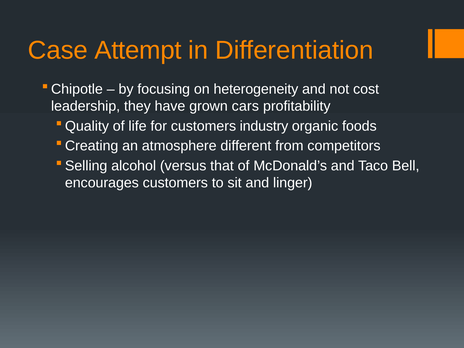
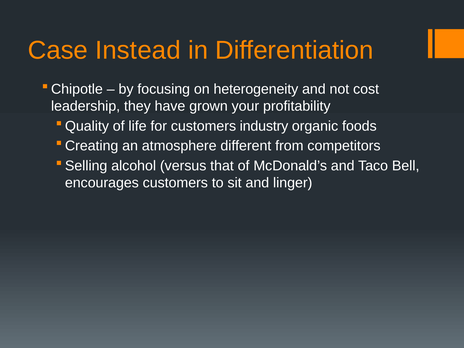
Attempt: Attempt -> Instead
cars: cars -> your
